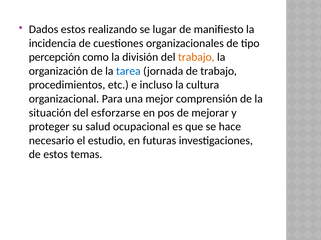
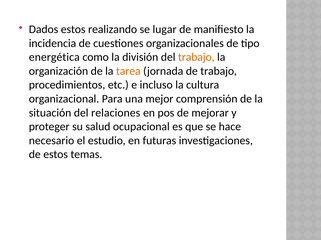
percepción: percepción -> energética
tarea colour: blue -> orange
esforzarse: esforzarse -> relaciones
